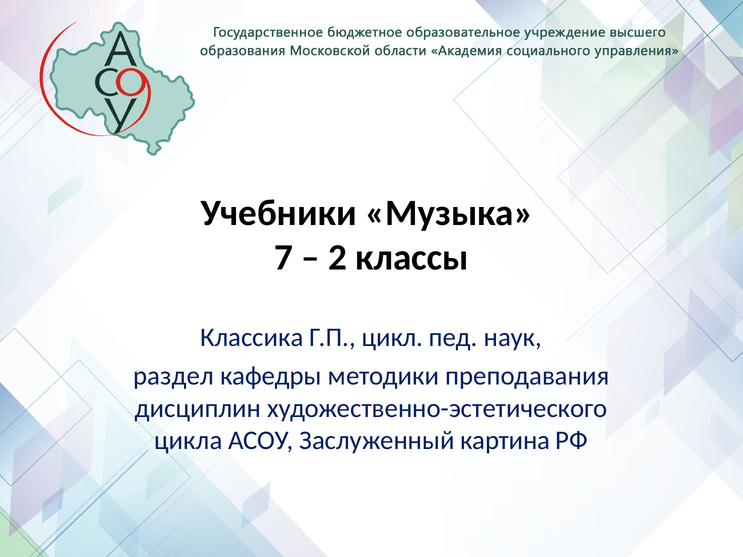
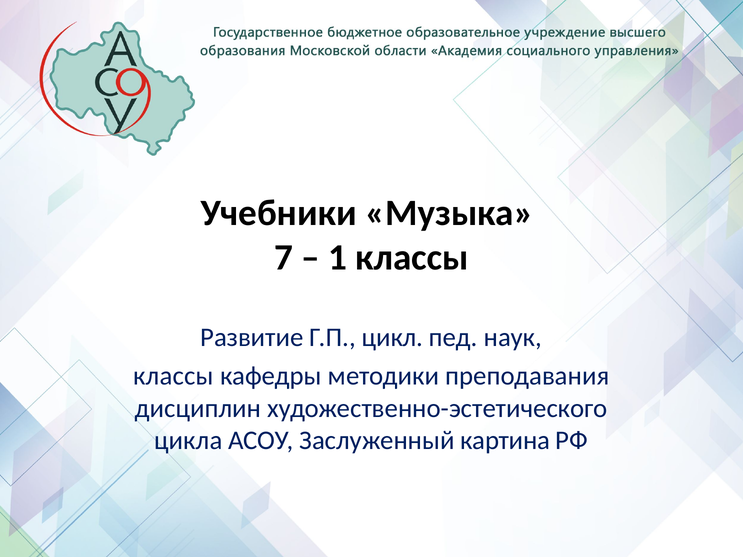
2: 2 -> 1
Классика: Классика -> Развитие
раздел at (174, 376): раздел -> классы
